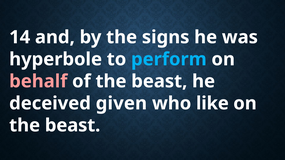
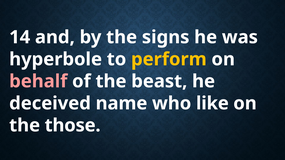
perform colour: light blue -> yellow
given: given -> name
beast at (73, 126): beast -> those
